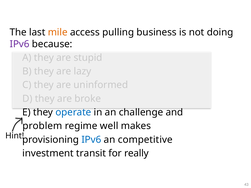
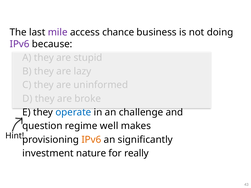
mile colour: orange -> purple
pulling: pulling -> chance
problem: problem -> question
IPv6 at (91, 140) colour: blue -> orange
competitive: competitive -> significantly
transit: transit -> nature
